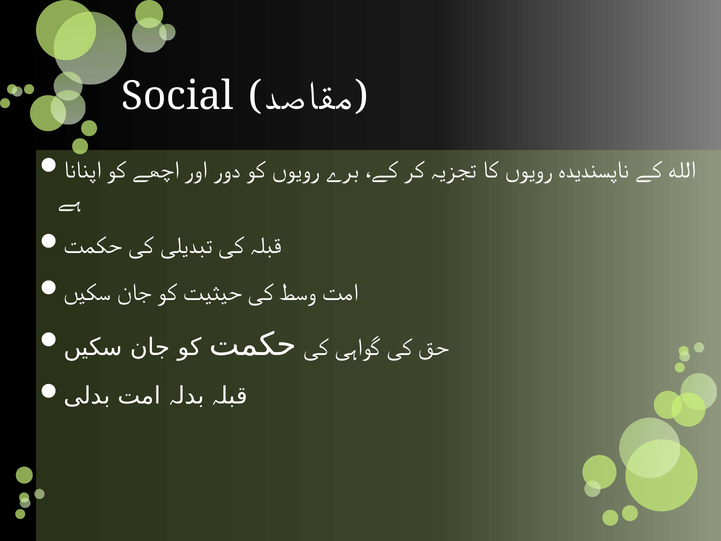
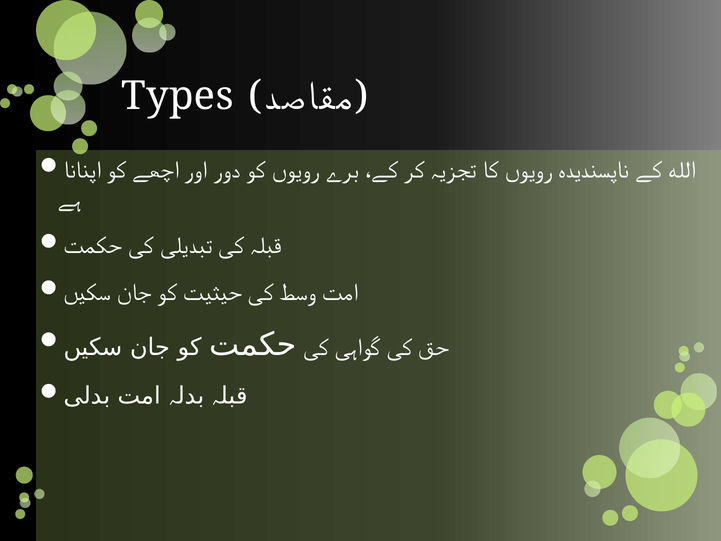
Social: Social -> Types
